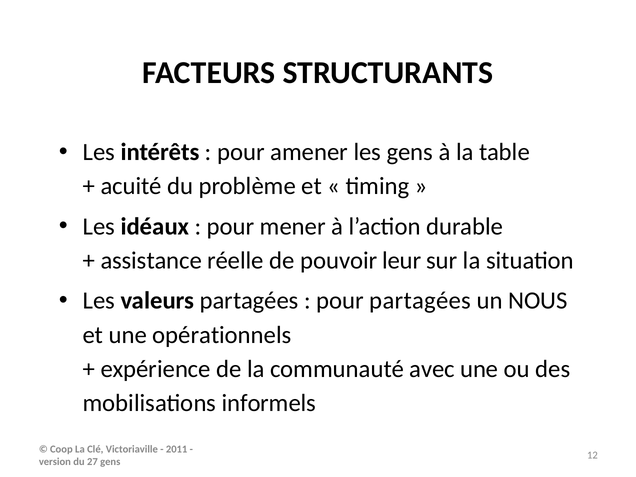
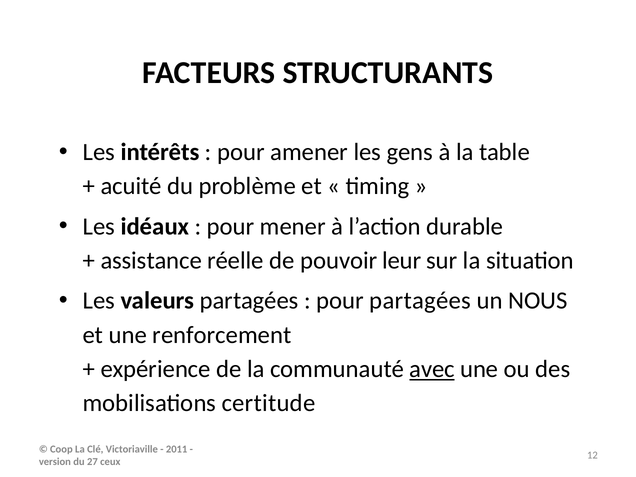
opérationnels: opérationnels -> renforcement
avec underline: none -> present
informels: informels -> certitude
27 gens: gens -> ceux
